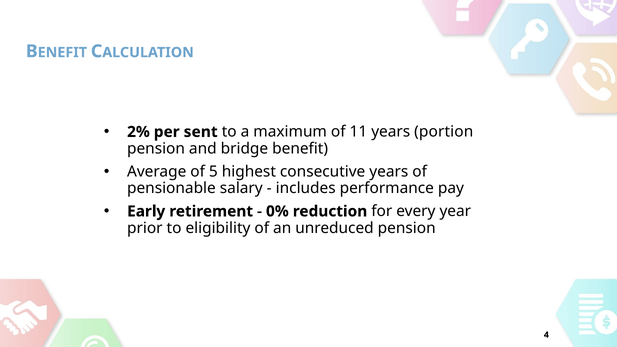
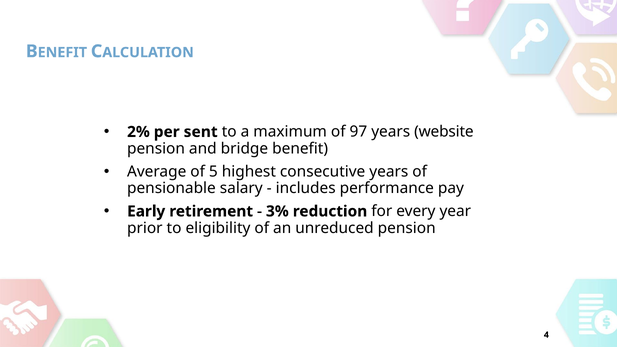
11: 11 -> 97
portion: portion -> website
0%: 0% -> 3%
